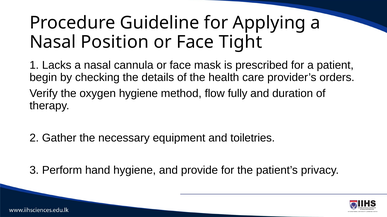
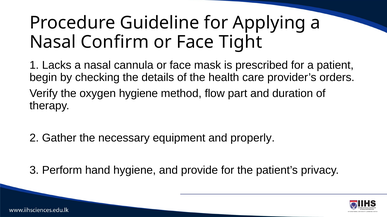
Position: Position -> Confirm
fully: fully -> part
toiletries: toiletries -> properly
